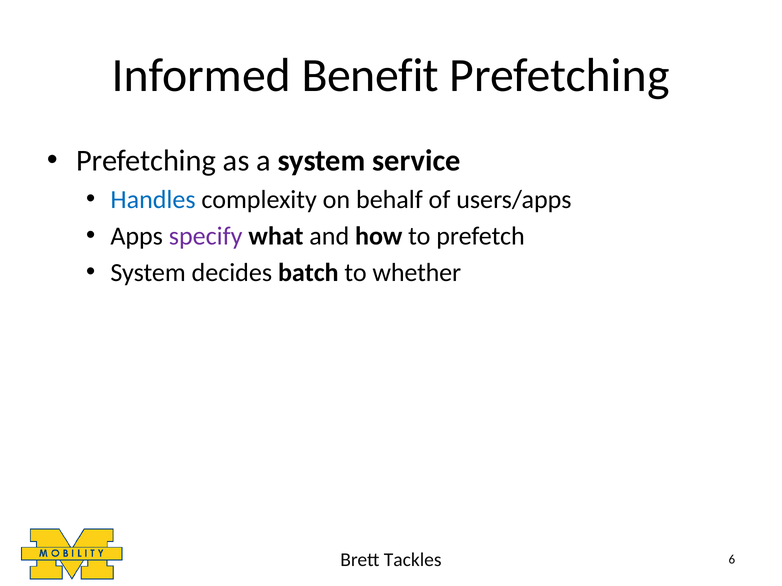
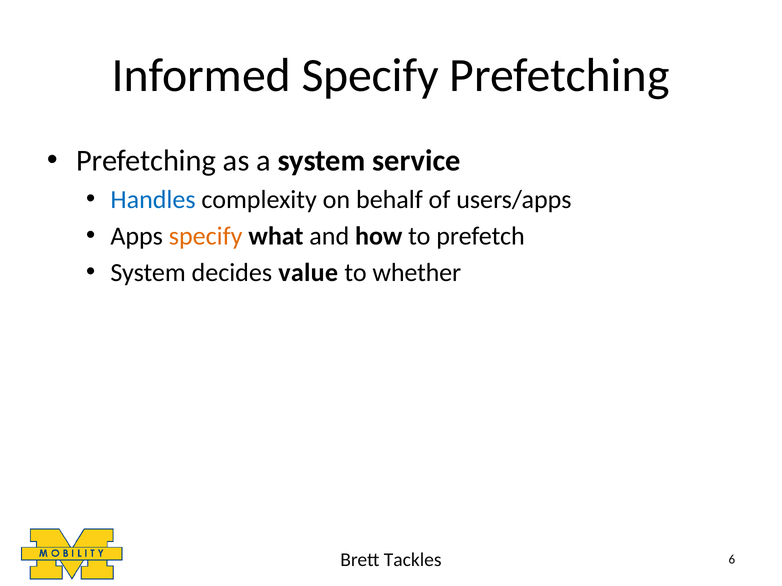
Informed Benefit: Benefit -> Specify
specify at (206, 236) colour: purple -> orange
batch: batch -> value
